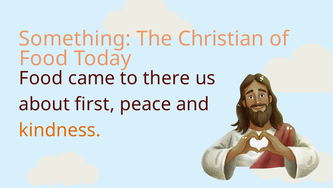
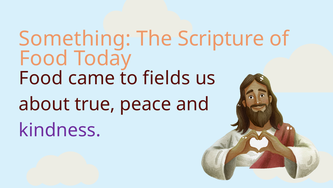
Christian: Christian -> Scripture
there: there -> fields
first: first -> true
kindness colour: orange -> purple
